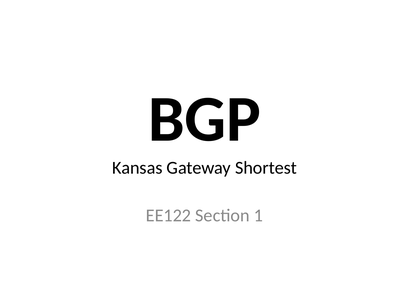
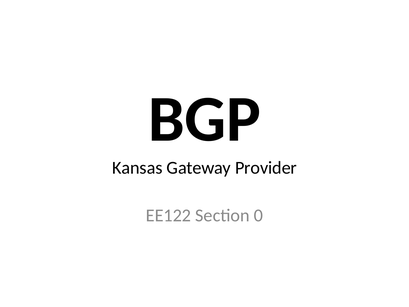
Shortest: Shortest -> Provider
1: 1 -> 0
